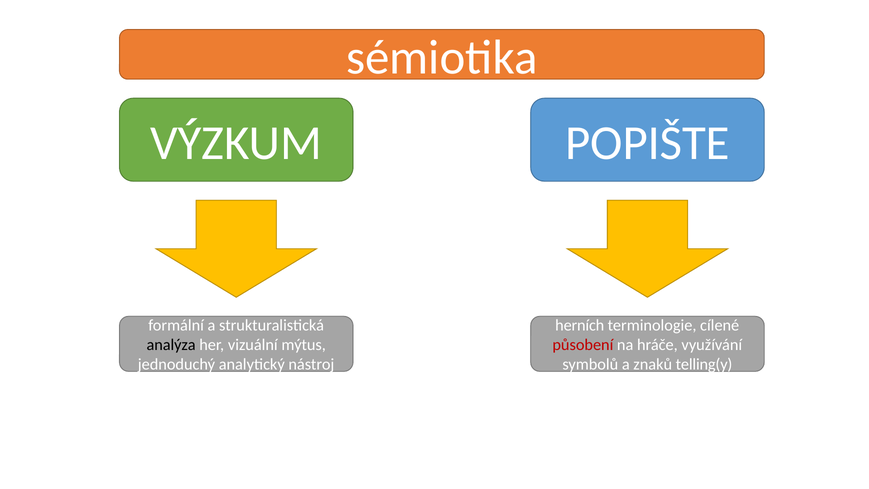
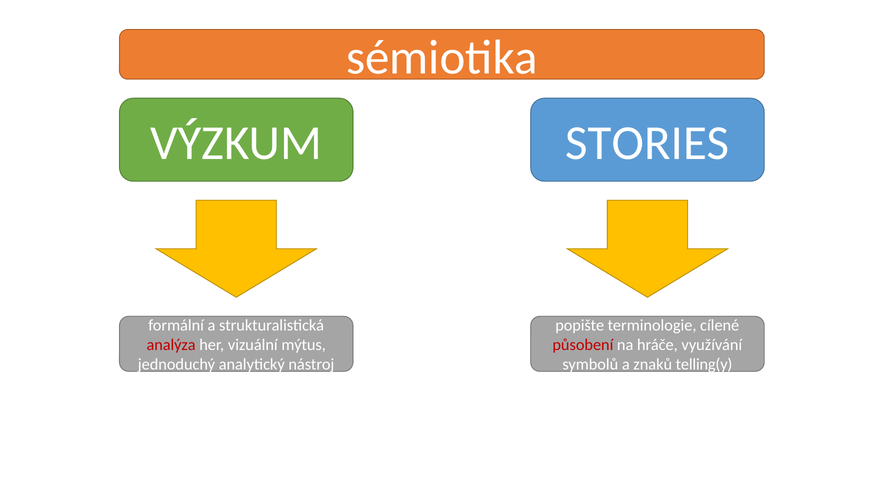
POPIŠTE: POPIŠTE -> STORIES
herních: herních -> popište
analýza colour: black -> red
